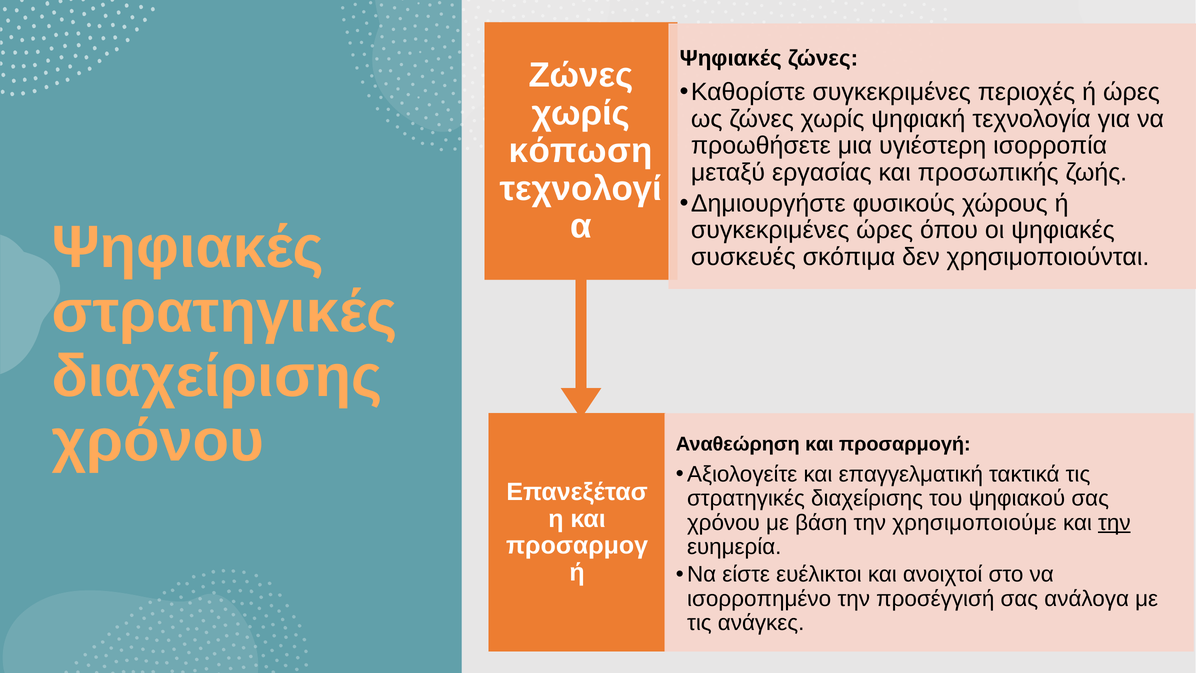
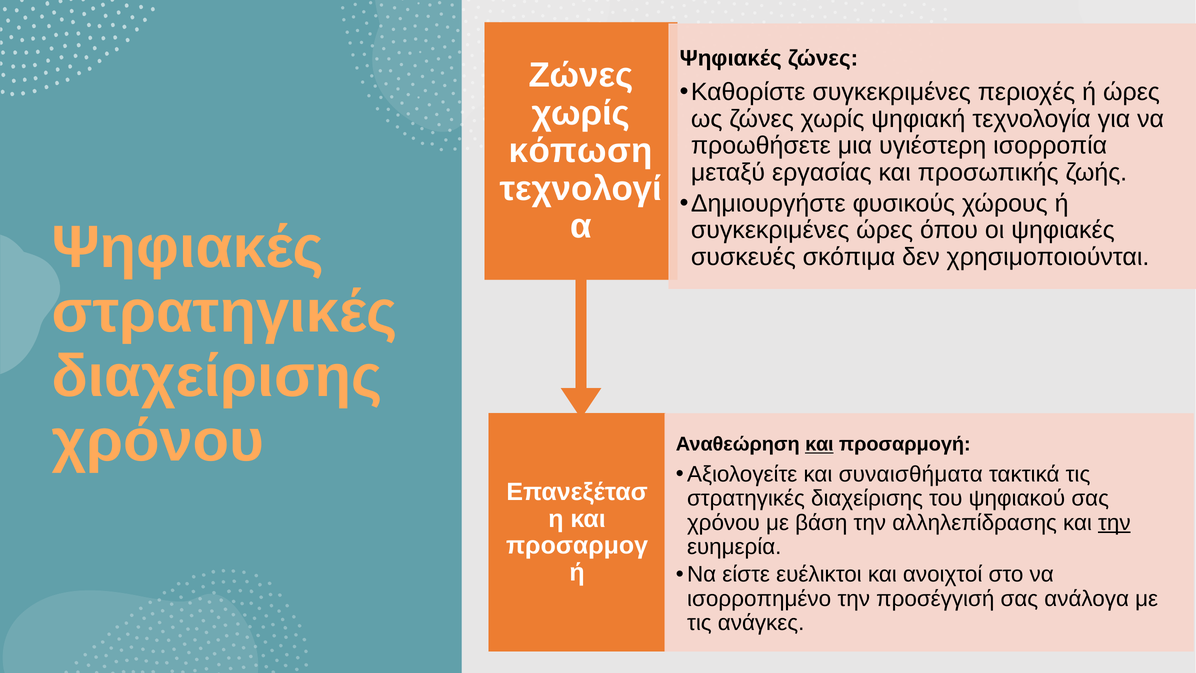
και at (819, 444) underline: none -> present
επαγγελματική: επαγγελματική -> συναισθήματα
χρησιμοποιούμε: χρησιμοποιούμε -> αλληλεπίδρασης
